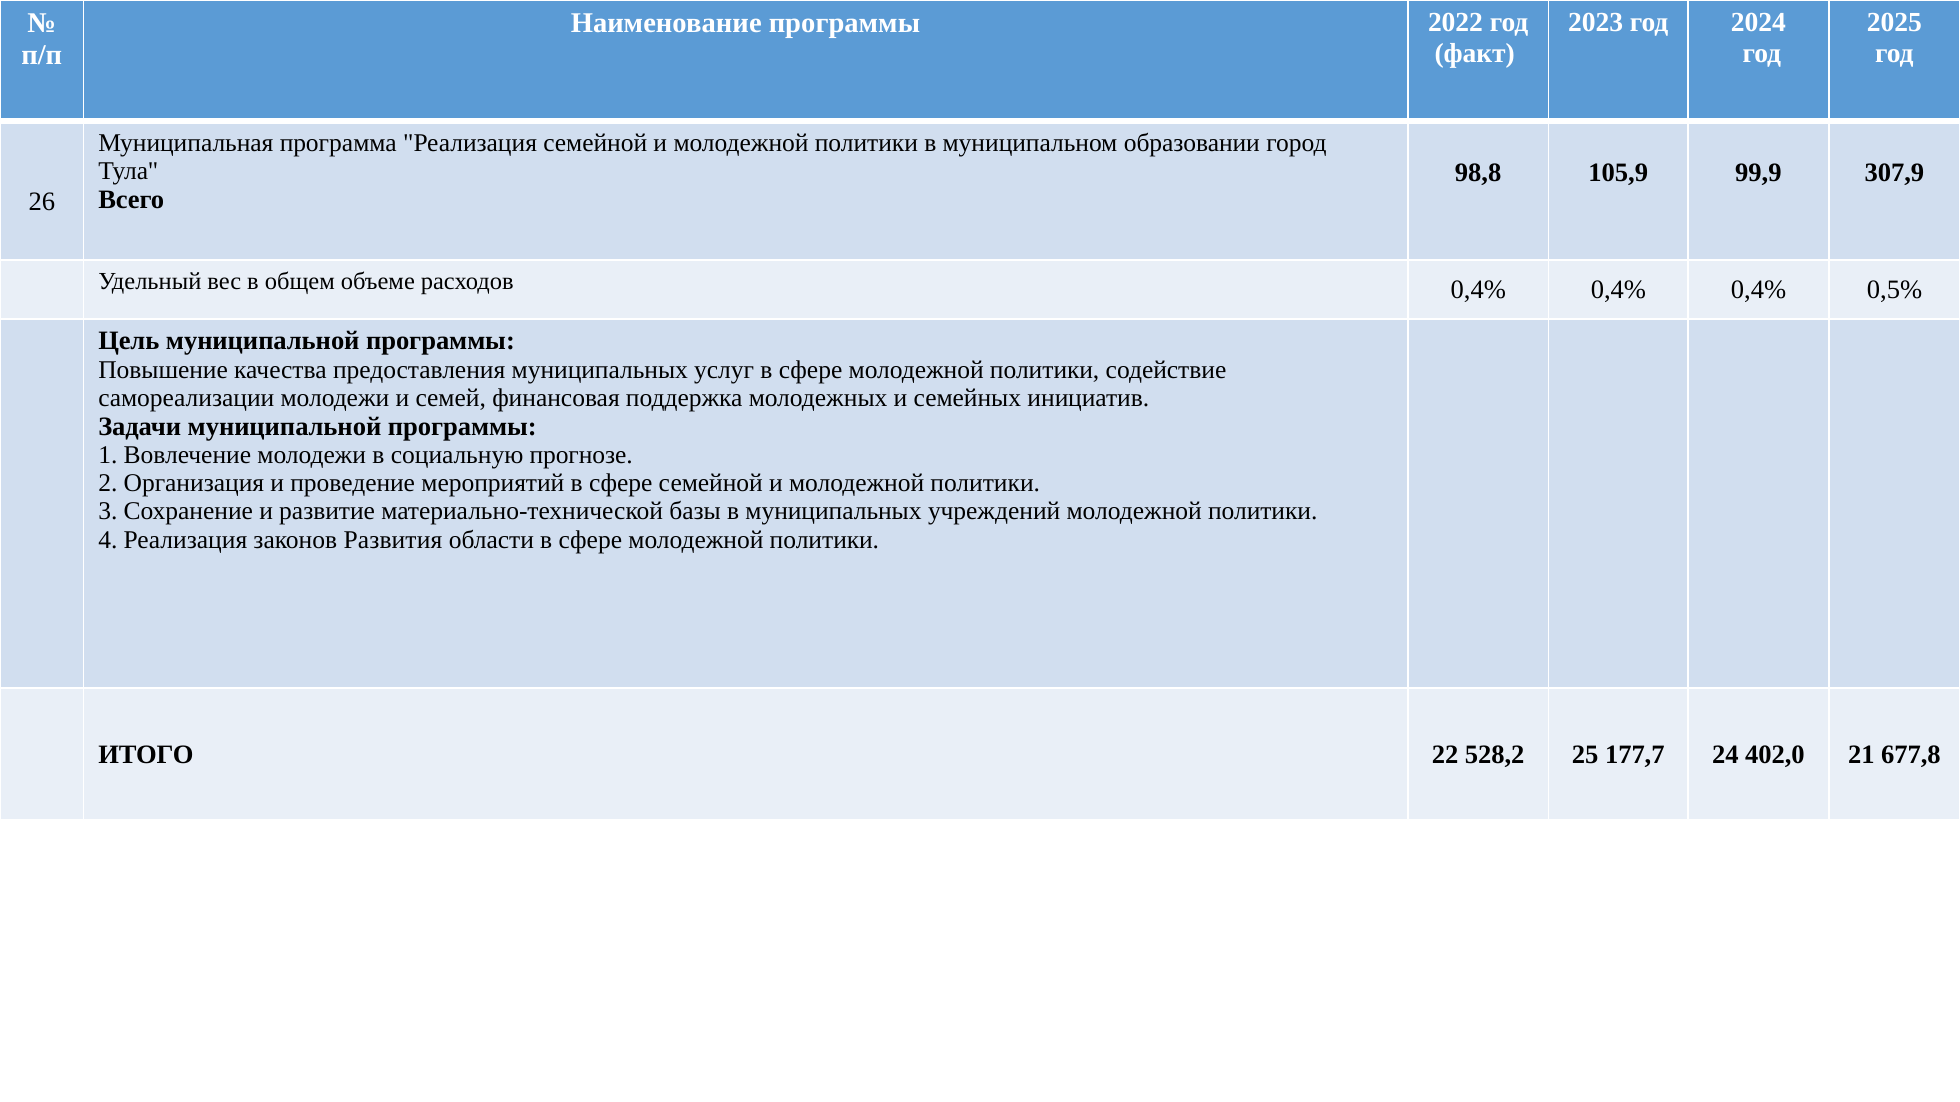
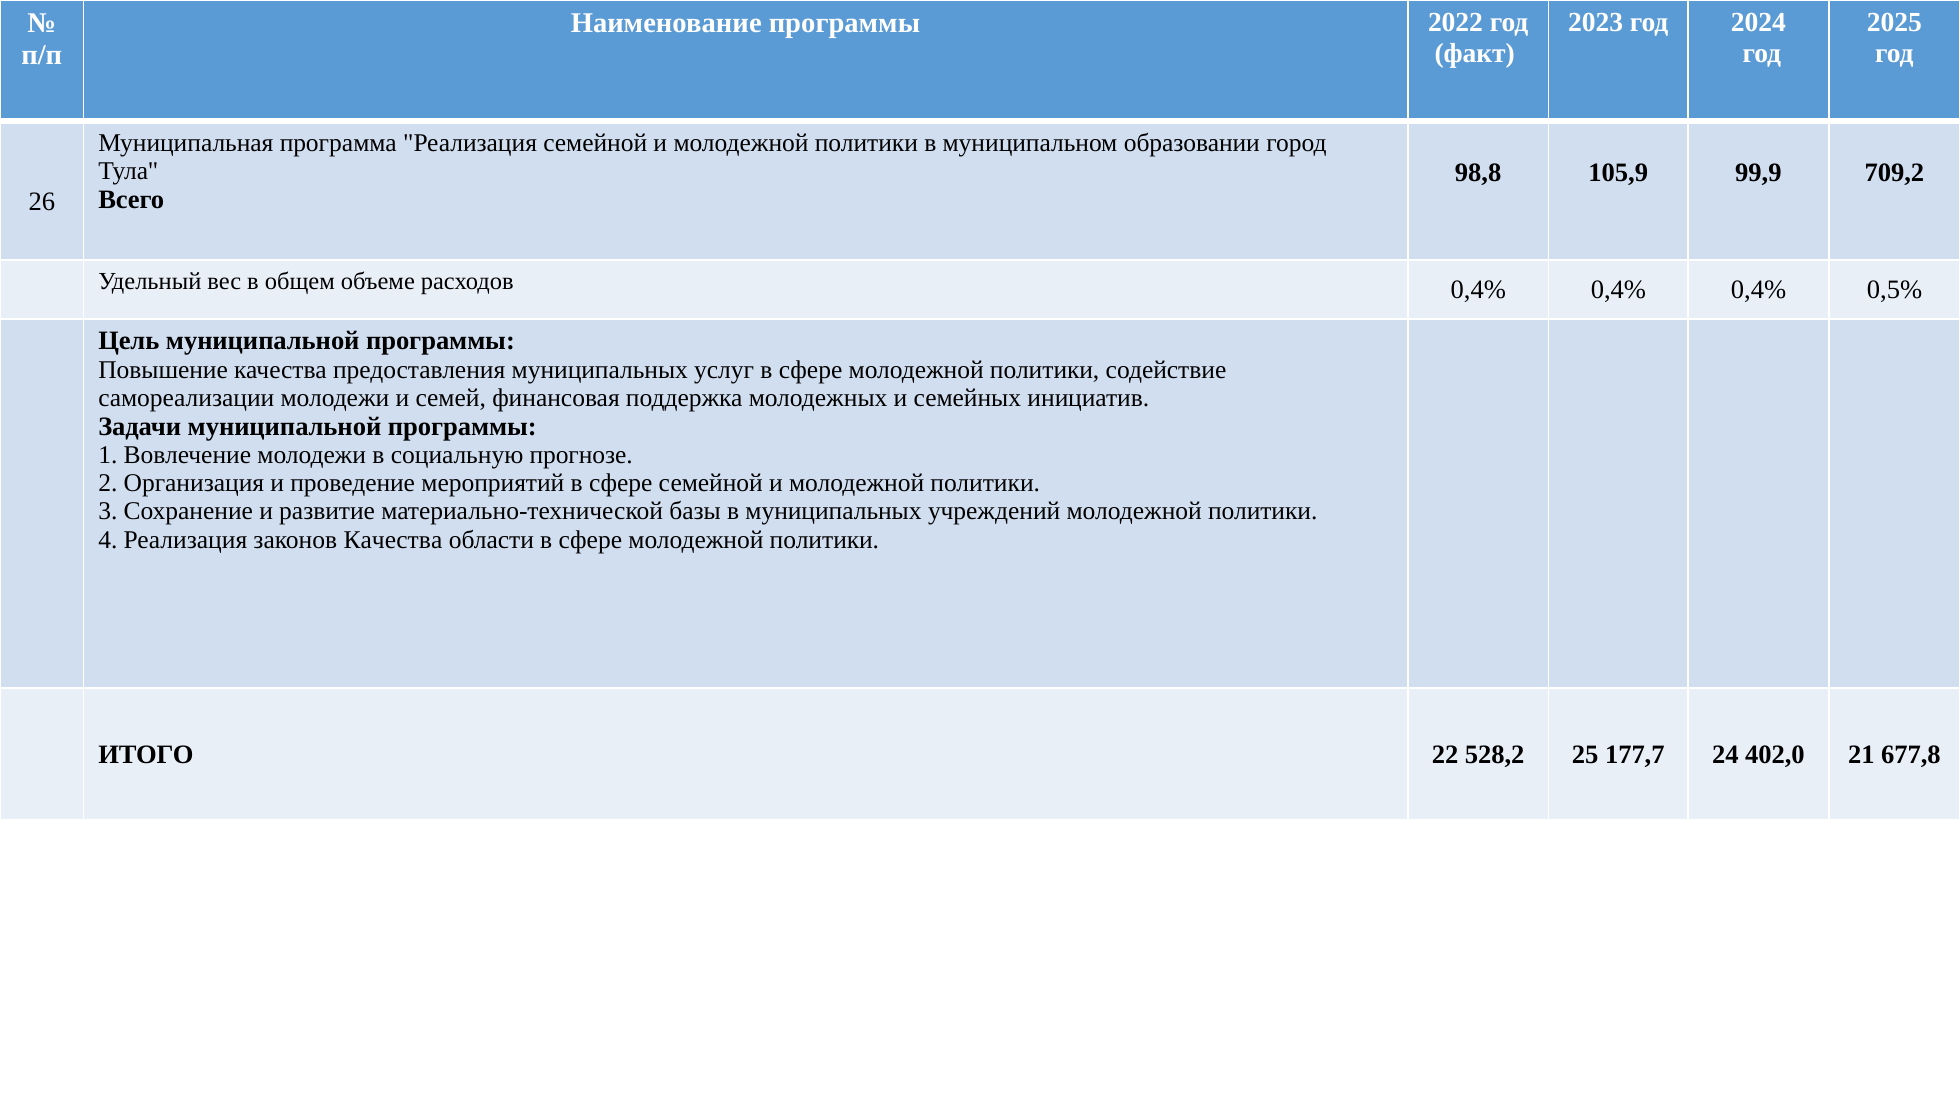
307,9: 307,9 -> 709,2
законов Развития: Развития -> Качества
